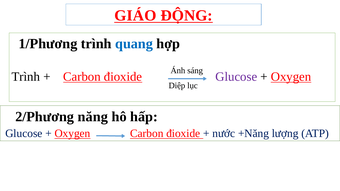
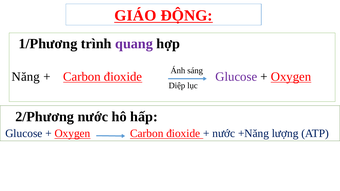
quang colour: blue -> purple
Trình at (26, 77): Trình -> Năng
2/Phương năng: năng -> nước
